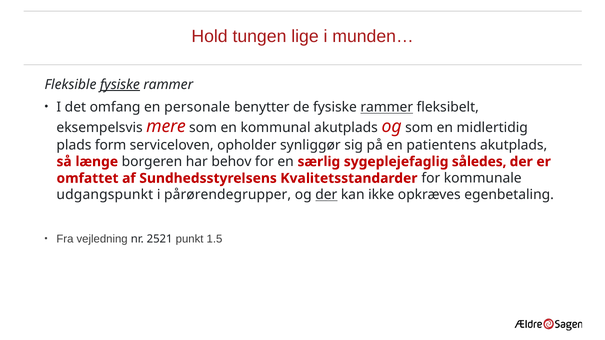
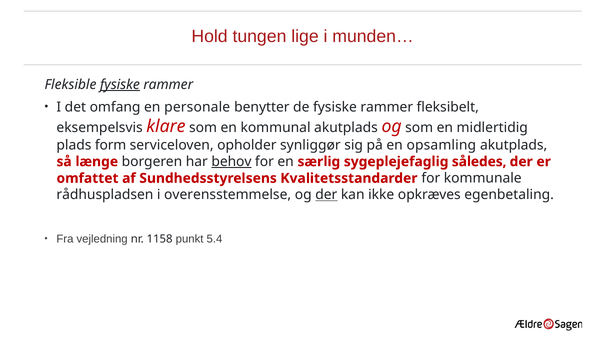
rammer at (387, 107) underline: present -> none
mere: mere -> klare
patientens: patientens -> opsamling
behov underline: none -> present
udgangspunkt: udgangspunkt -> rådhuspladsen
pårørendegrupper: pårørendegrupper -> overensstemmelse
2521: 2521 -> 1158
1.5: 1.5 -> 5.4
